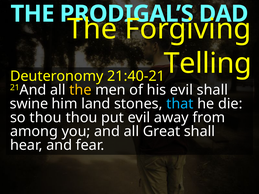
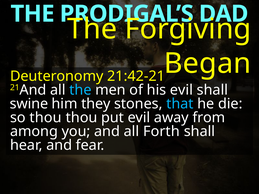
Telling: Telling -> Began
21:40-21: 21:40-21 -> 21:42-21
the at (80, 90) colour: yellow -> light blue
land: land -> they
Great: Great -> Forth
